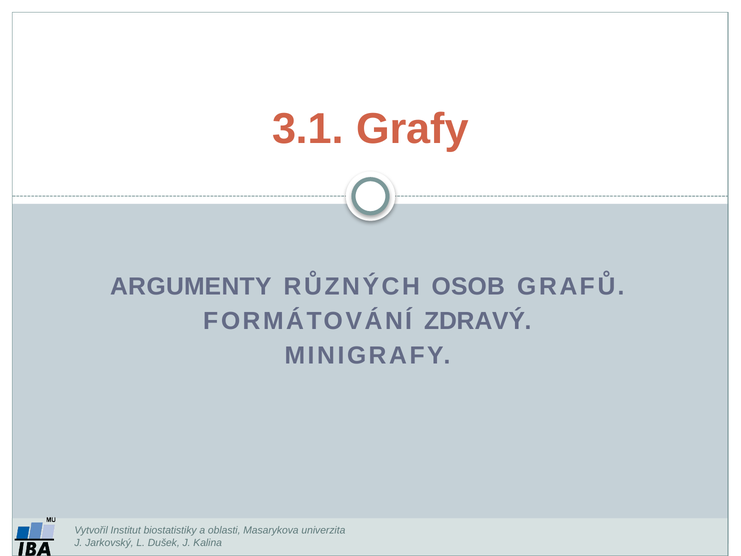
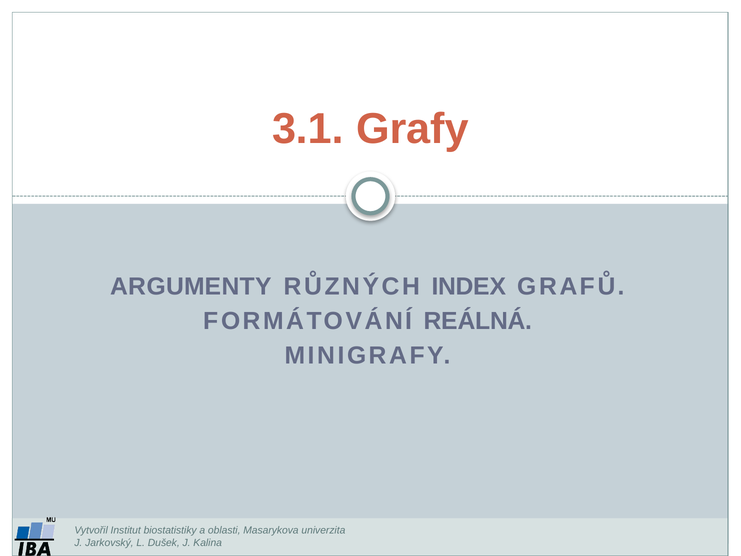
OSOB: OSOB -> INDEX
ZDRAVÝ: ZDRAVÝ -> REÁLNÁ
